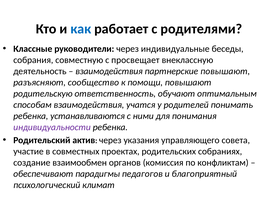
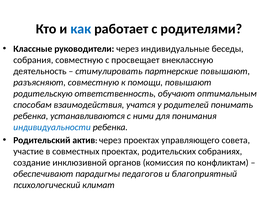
взаимодействия at (109, 71): взаимодействия -> стимулировать
разъясняют сообщество: сообщество -> совместную
индивидуальности colour: purple -> blue
через указания: указания -> проектах
взаимообмен: взаимообмен -> инклюзивной
